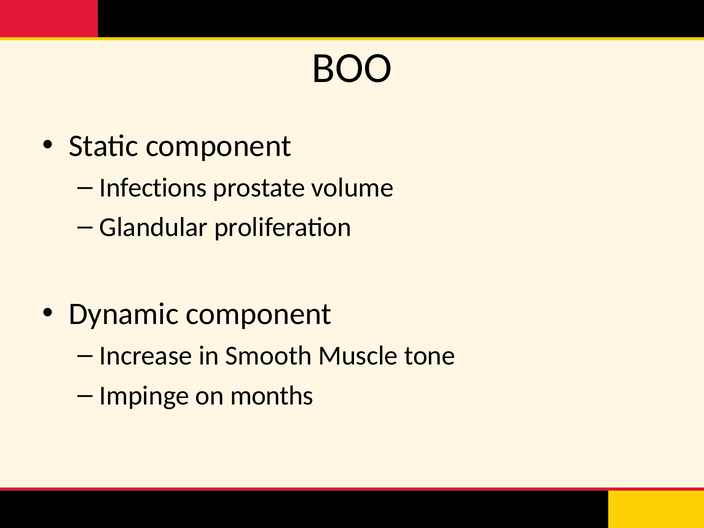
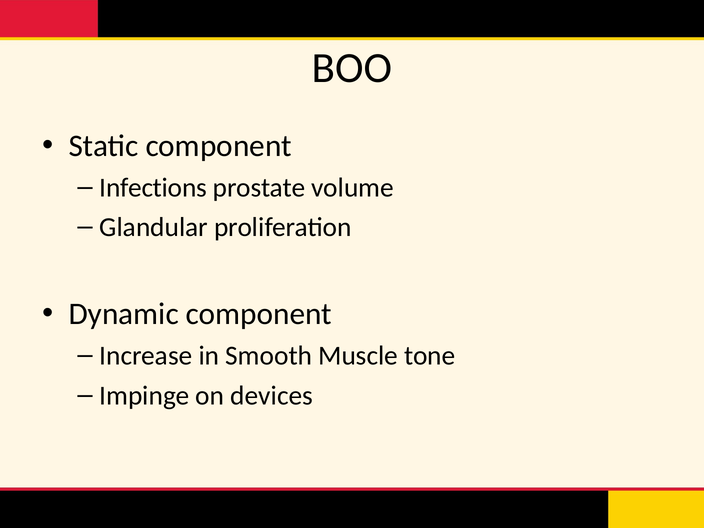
months: months -> devices
